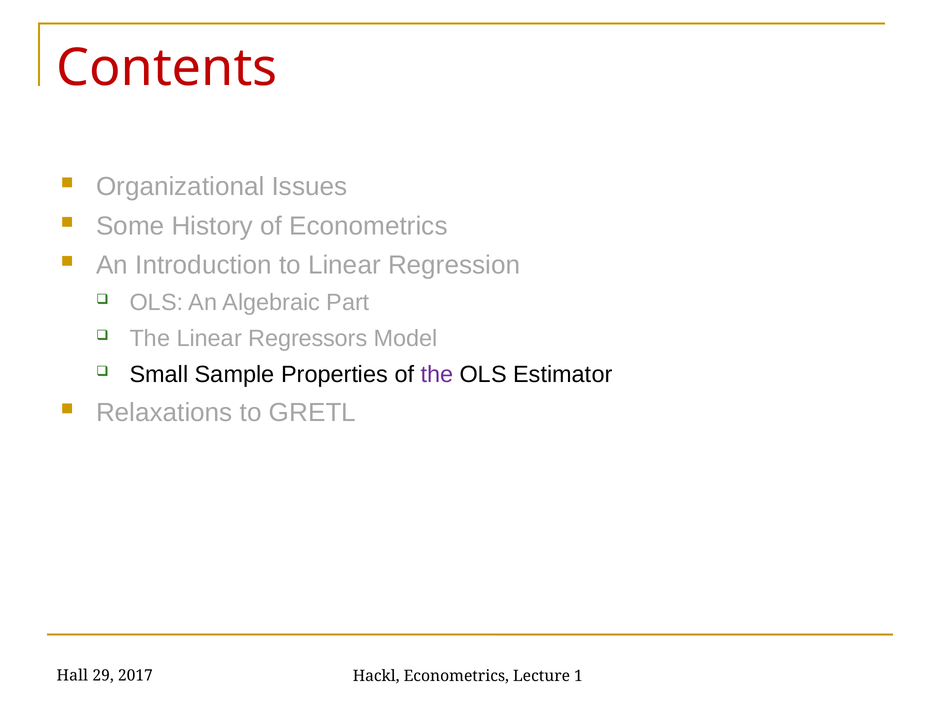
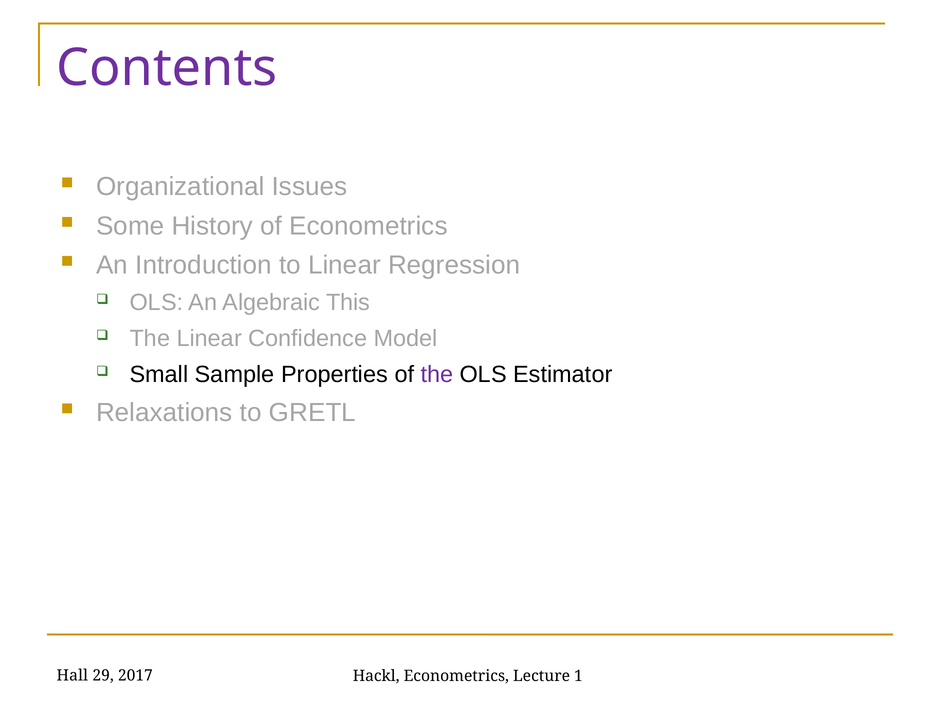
Contents colour: red -> purple
Part: Part -> This
Regressors: Regressors -> Confidence
